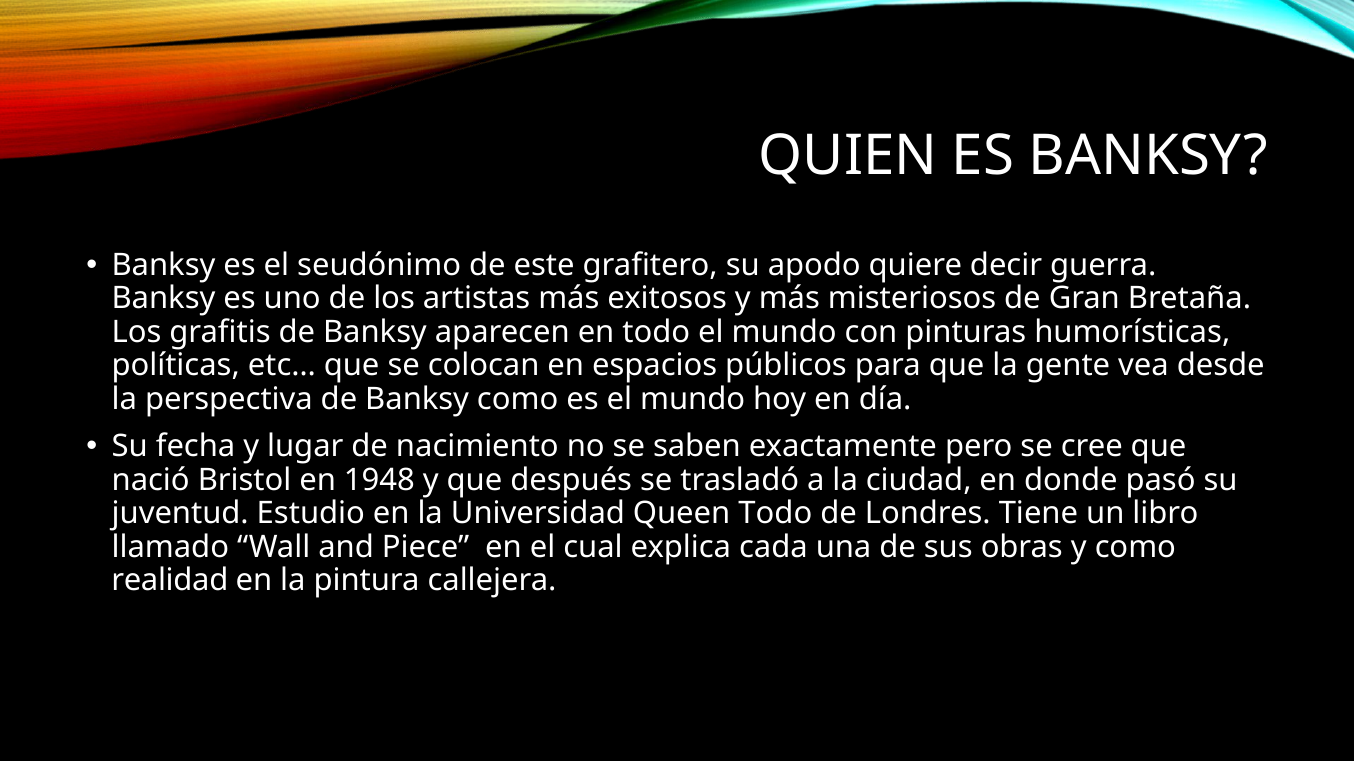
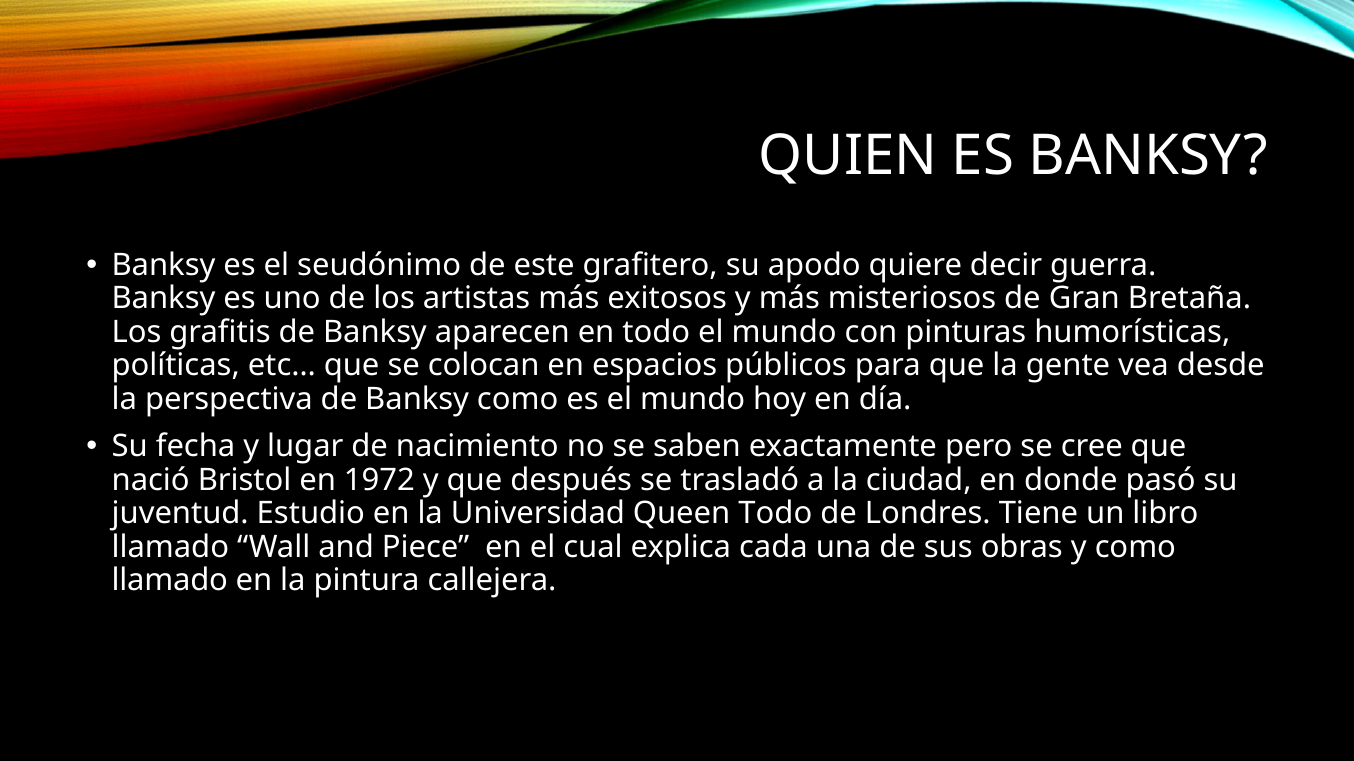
1948: 1948 -> 1972
realidad at (170, 581): realidad -> llamado
